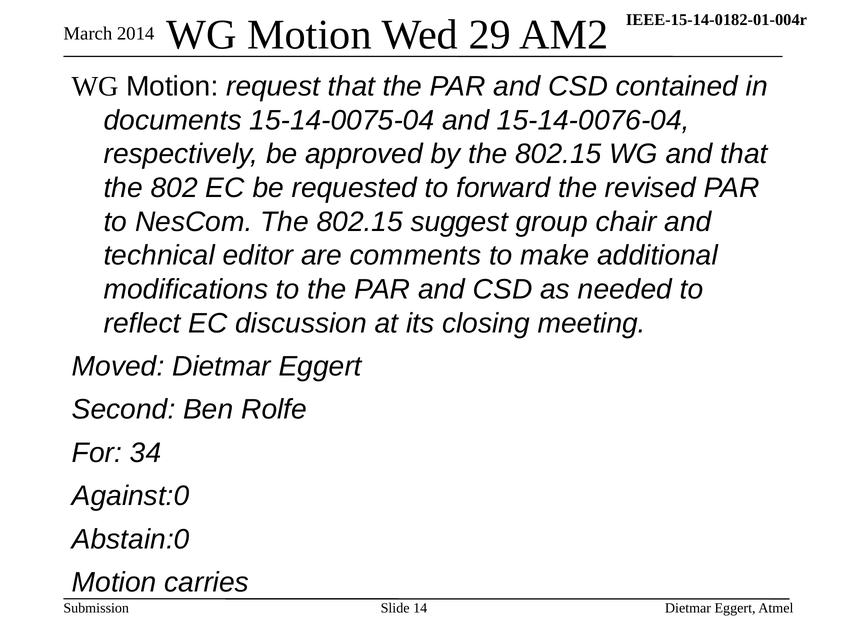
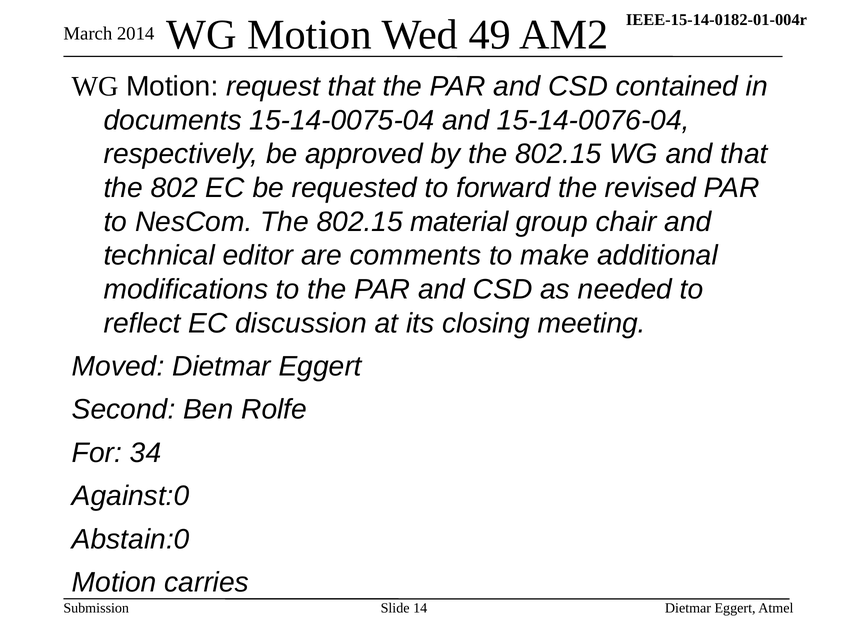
29: 29 -> 49
suggest: suggest -> material
